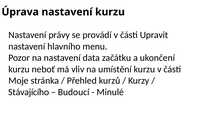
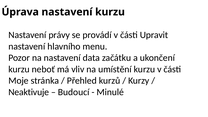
Stávajícího: Stávajícího -> Neaktivuje
